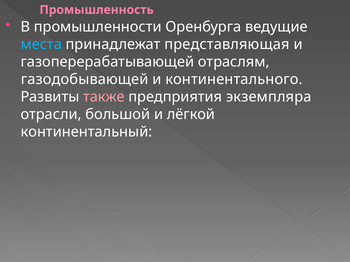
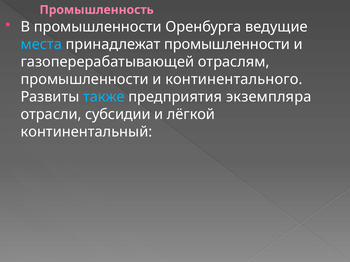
принадлежат представляющая: представляющая -> промышленности
газодобывающей at (85, 79): газодобывающей -> промышленности
также colour: pink -> light blue
большой: большой -> субсидии
